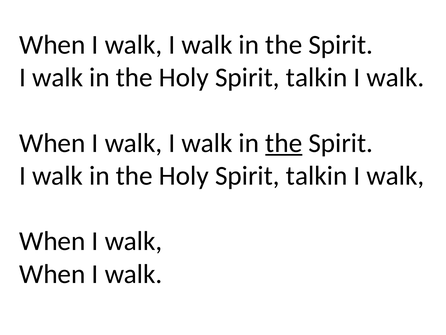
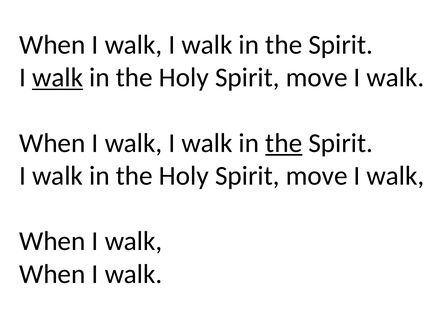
walk at (58, 77) underline: none -> present
talkin at (317, 77): talkin -> move
talkin at (317, 176): talkin -> move
